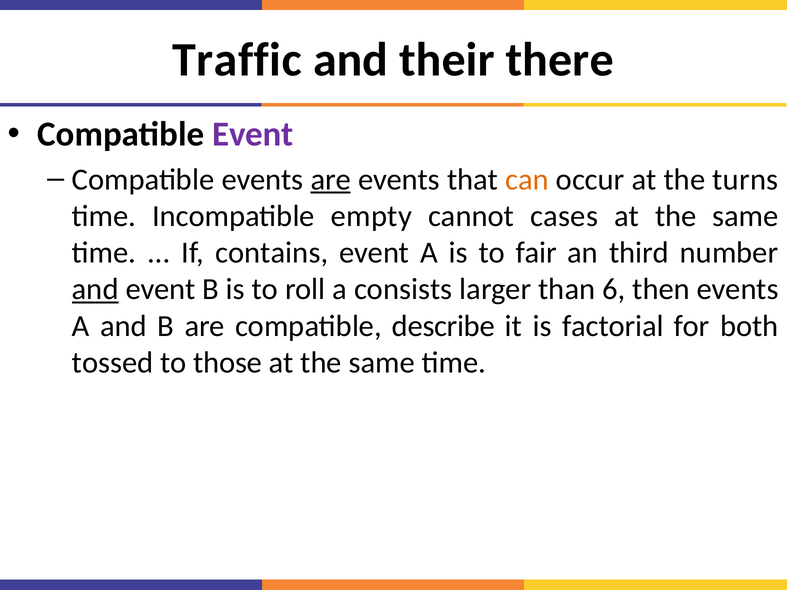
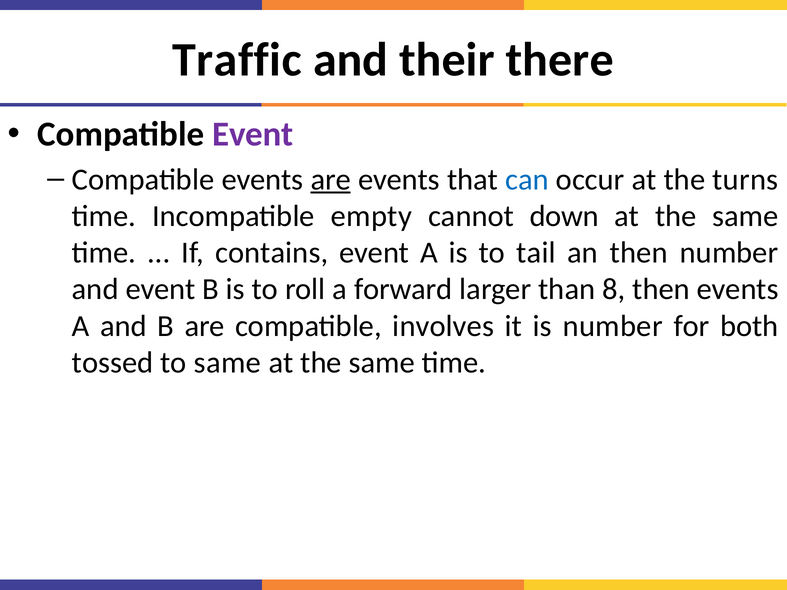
can colour: orange -> blue
cases: cases -> down
fair: fair -> tail
an third: third -> then
and at (95, 289) underline: present -> none
consists: consists -> forward
6: 6 -> 8
describe: describe -> involves
is factorial: factorial -> number
to those: those -> same
